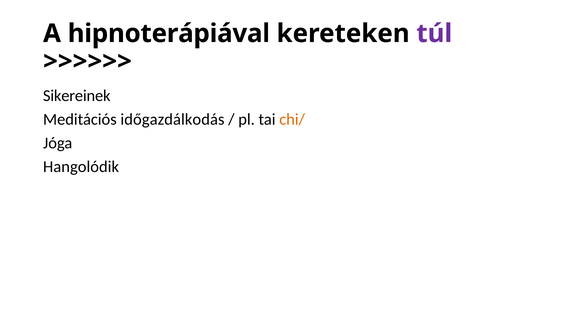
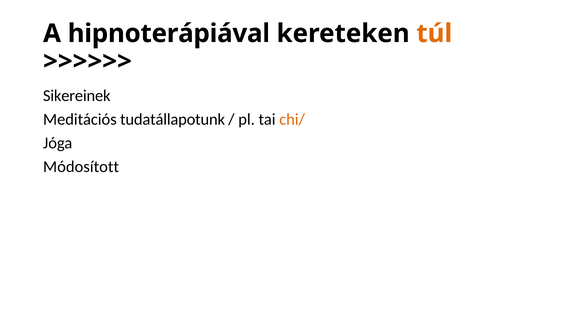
túl colour: purple -> orange
időgazdálkodás: időgazdálkodás -> tudatállapotunk
Hangolódik: Hangolódik -> Módosított
